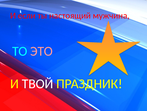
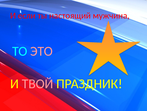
ТВОЙ colour: white -> pink
